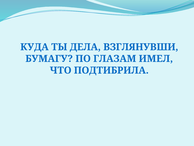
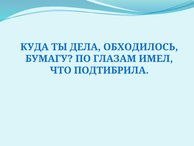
ВЗГЛЯНУВШИ: ВЗГЛЯНУВШИ -> ОБХОДИЛОСЬ
